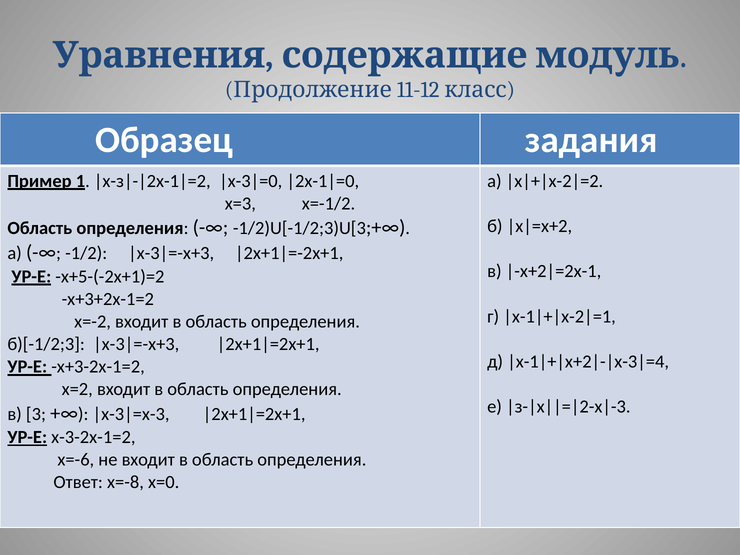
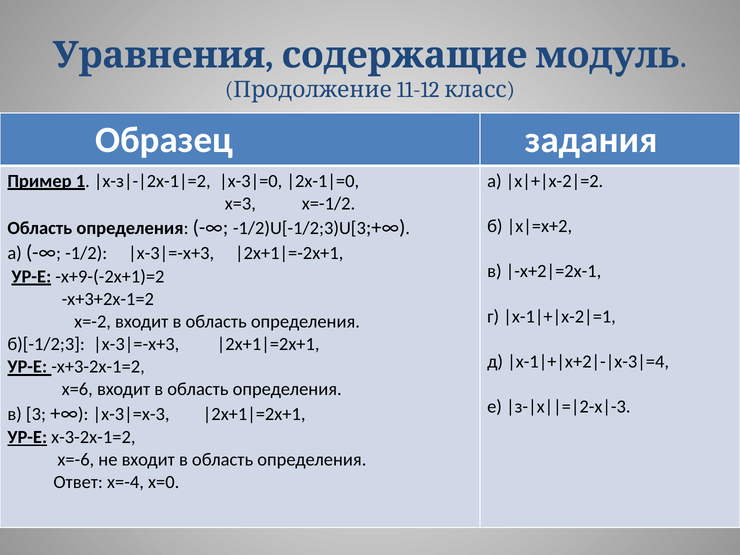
х+5-(-2х+1)=2: х+5-(-2х+1)=2 -> х+9-(-2х+1)=2
х=2: х=2 -> х=6
х=-8: х=-8 -> х=-4
